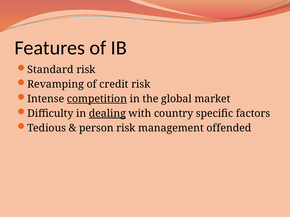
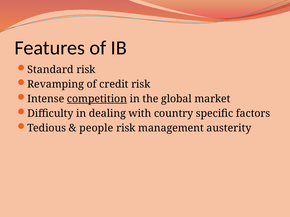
dealing underline: present -> none
person: person -> people
offended: offended -> austerity
